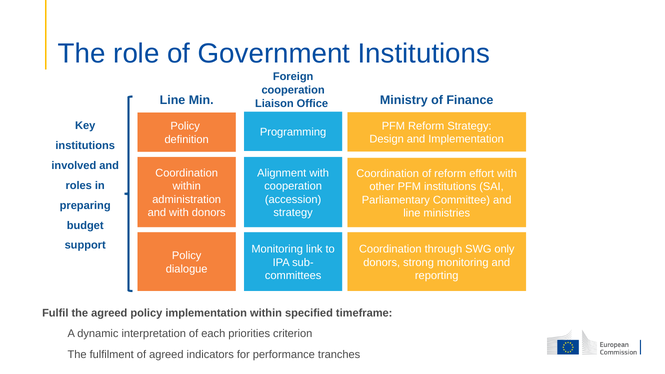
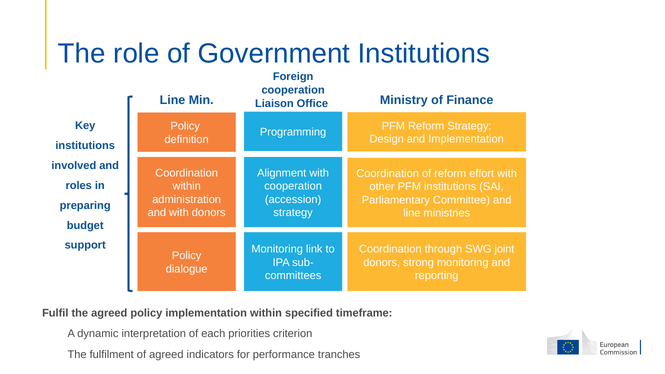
only: only -> joint
